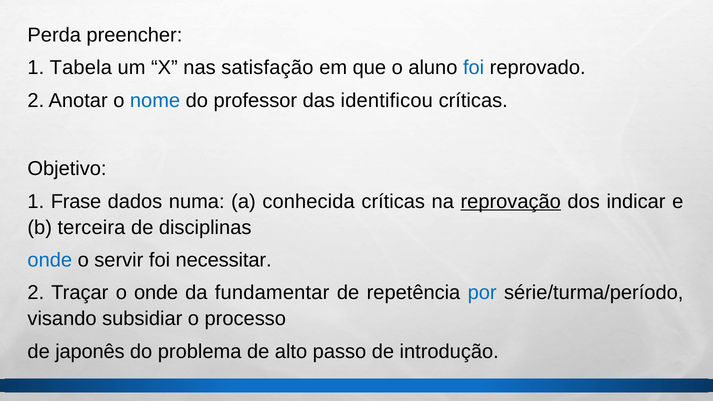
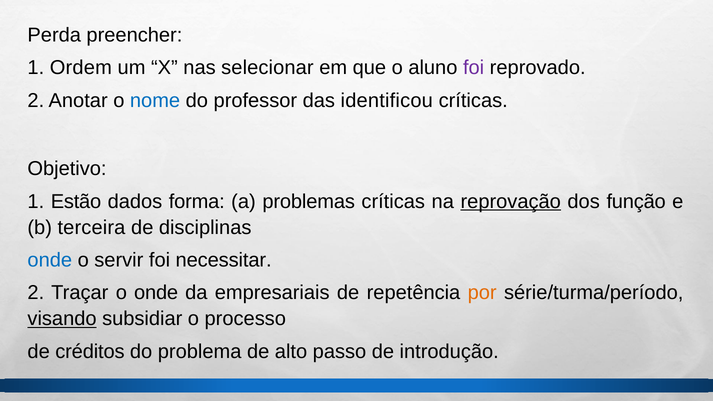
Tabela: Tabela -> Ordem
satisfação: satisfação -> selecionar
foi at (474, 68) colour: blue -> purple
Frase: Frase -> Estão
numa: numa -> forma
conhecida: conhecida -> problemas
indicar: indicar -> função
fundamentar: fundamentar -> empresariais
por colour: blue -> orange
visando underline: none -> present
japonês: japonês -> créditos
